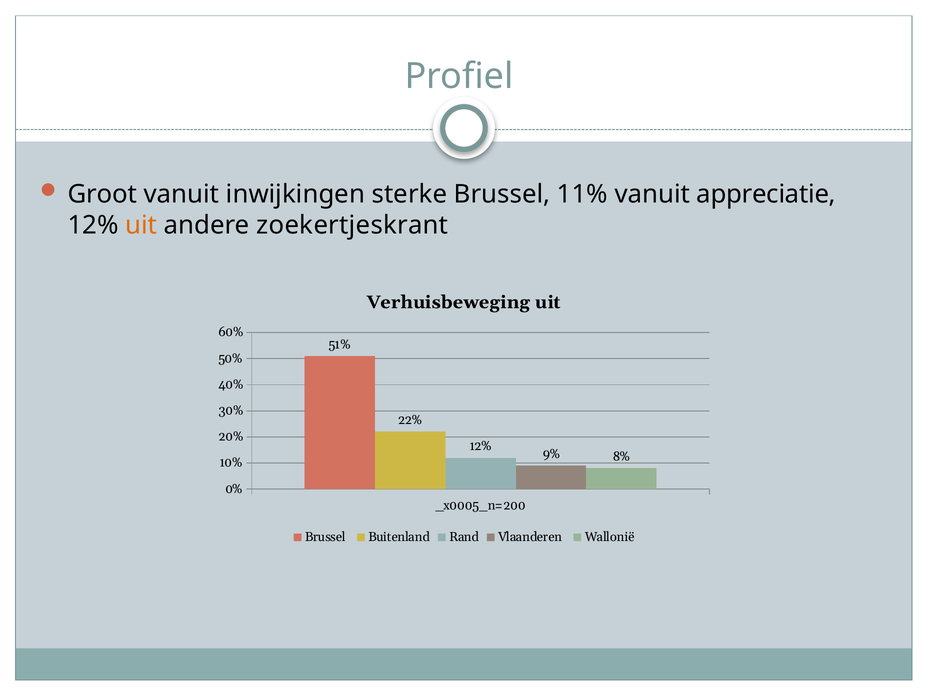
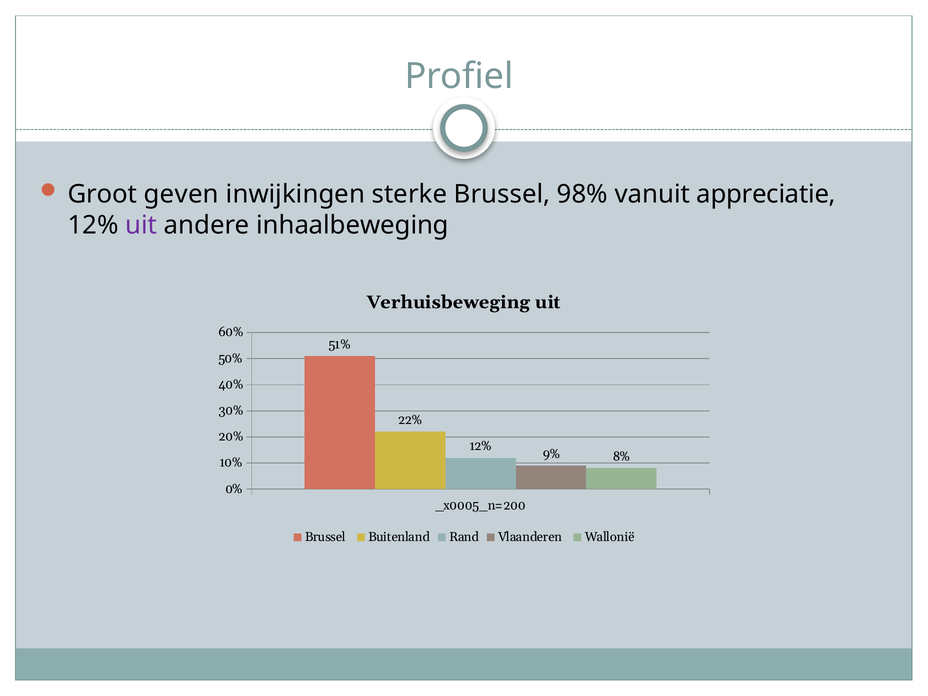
Groot vanuit: vanuit -> geven
11%: 11% -> 98%
uit at (141, 225) colour: orange -> purple
zoekertjeskrant: zoekertjeskrant -> inhaalbeweging
